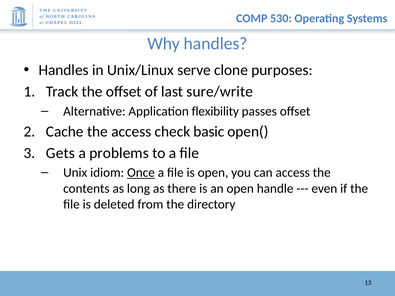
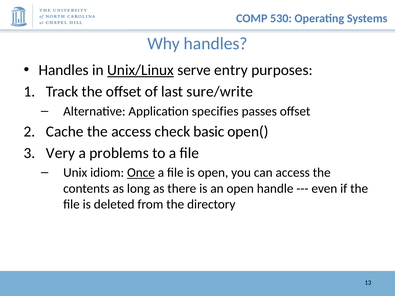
Unix/Linux underline: none -> present
clone: clone -> entry
flexibility: flexibility -> specifies
Gets: Gets -> Very
